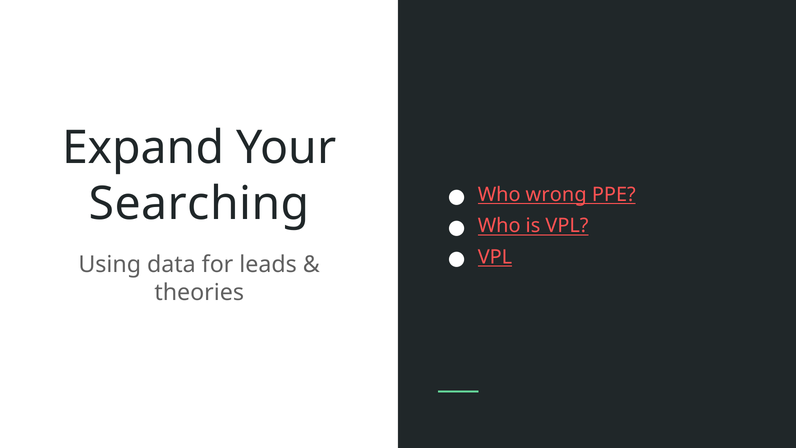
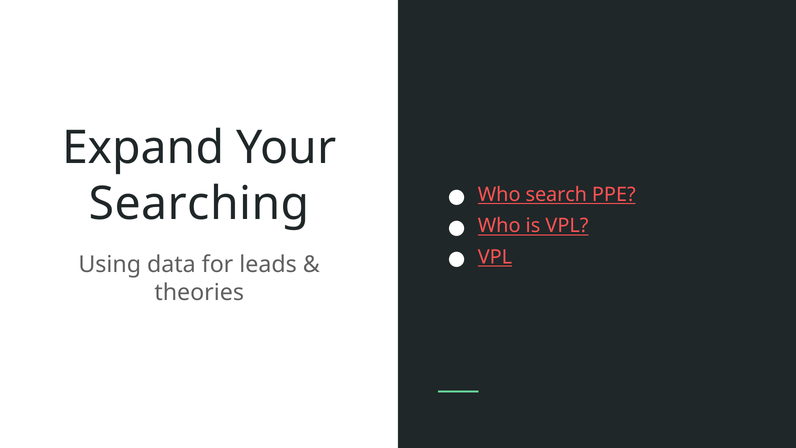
wrong: wrong -> search
